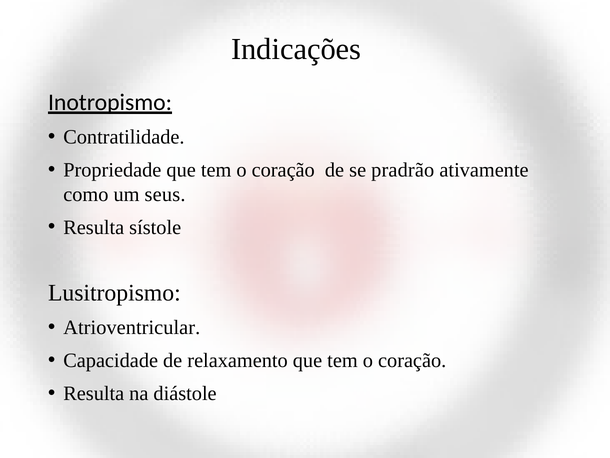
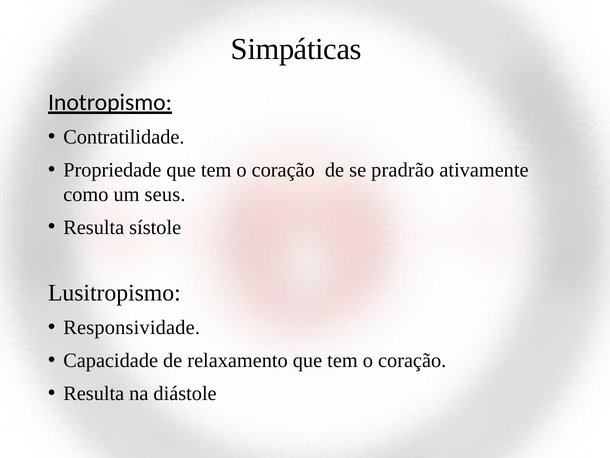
Indicações: Indicações -> Simpáticas
Atrioventricular: Atrioventricular -> Responsividade
